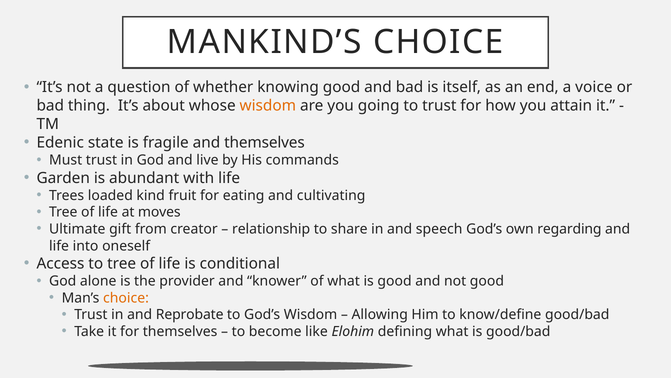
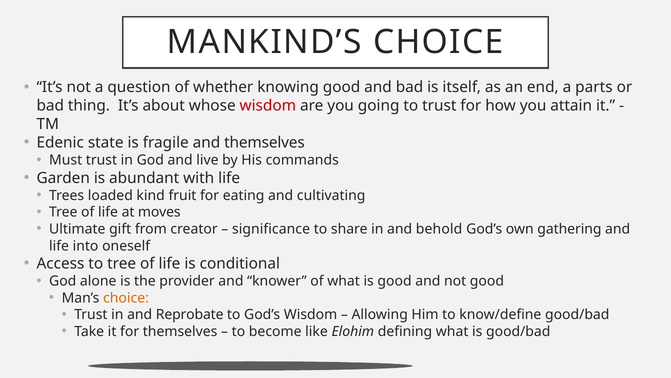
voice: voice -> parts
wisdom at (268, 106) colour: orange -> red
relationship: relationship -> significance
speech: speech -> behold
regarding: regarding -> gathering
